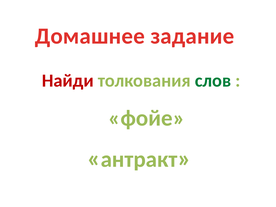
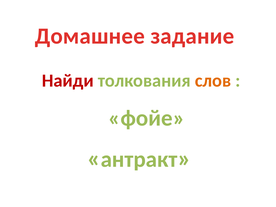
слов colour: green -> orange
